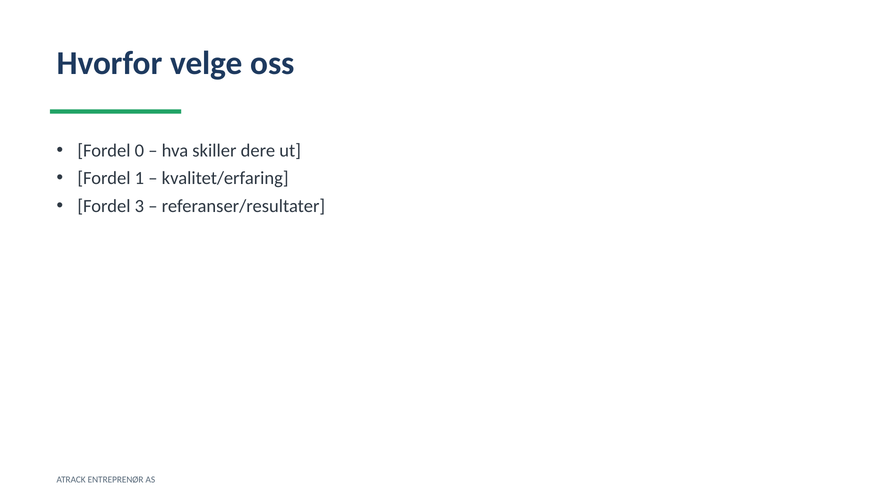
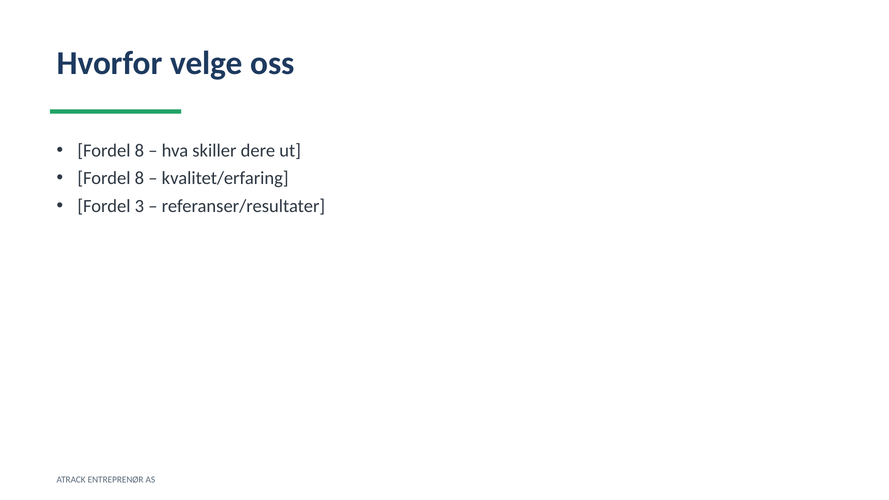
0 at (139, 151): 0 -> 8
1 at (139, 178): 1 -> 8
